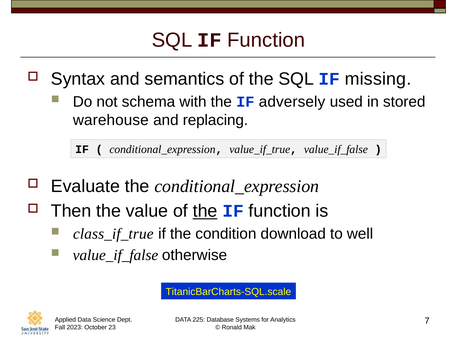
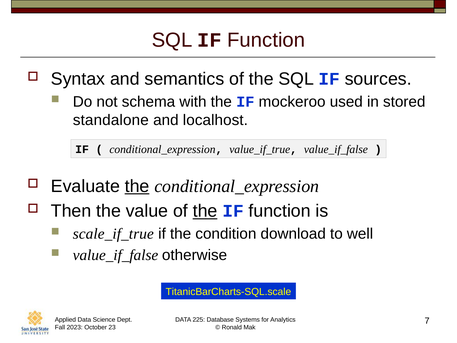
missing: missing -> sources
adversely: adversely -> mockeroo
warehouse: warehouse -> standalone
replacing: replacing -> localhost
the at (137, 186) underline: none -> present
class_if_true: class_if_true -> scale_if_true
